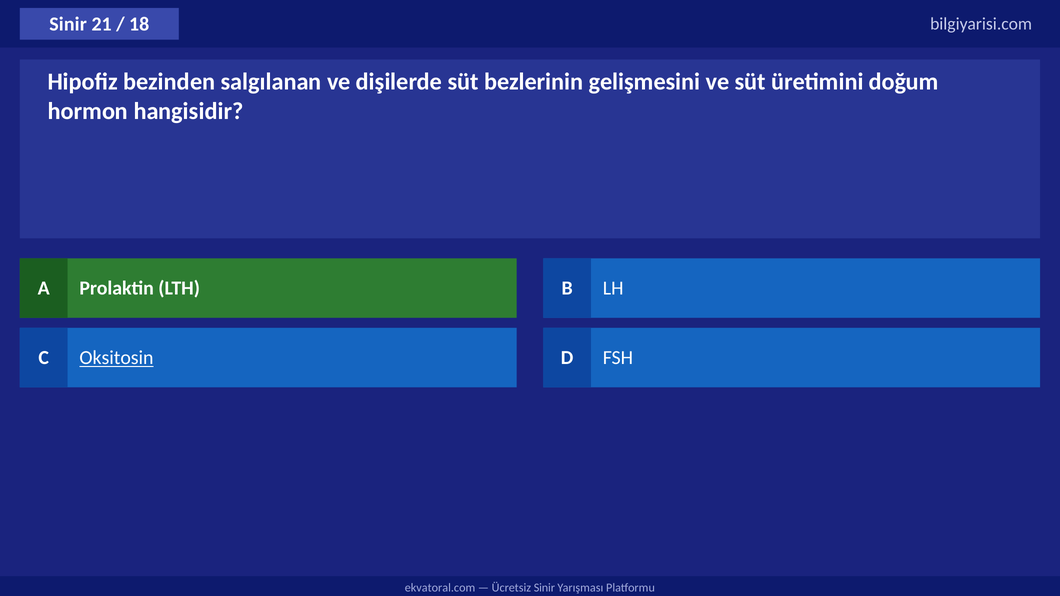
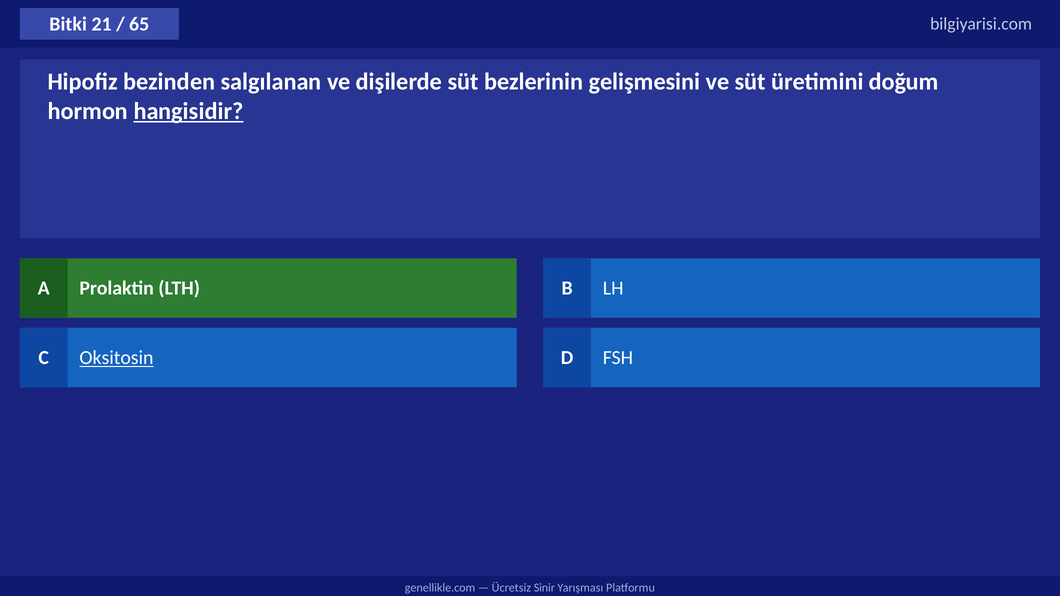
Sinir at (68, 24): Sinir -> Bitki
18: 18 -> 65
hangisidir underline: none -> present
ekvatoral.com: ekvatoral.com -> genellikle.com
